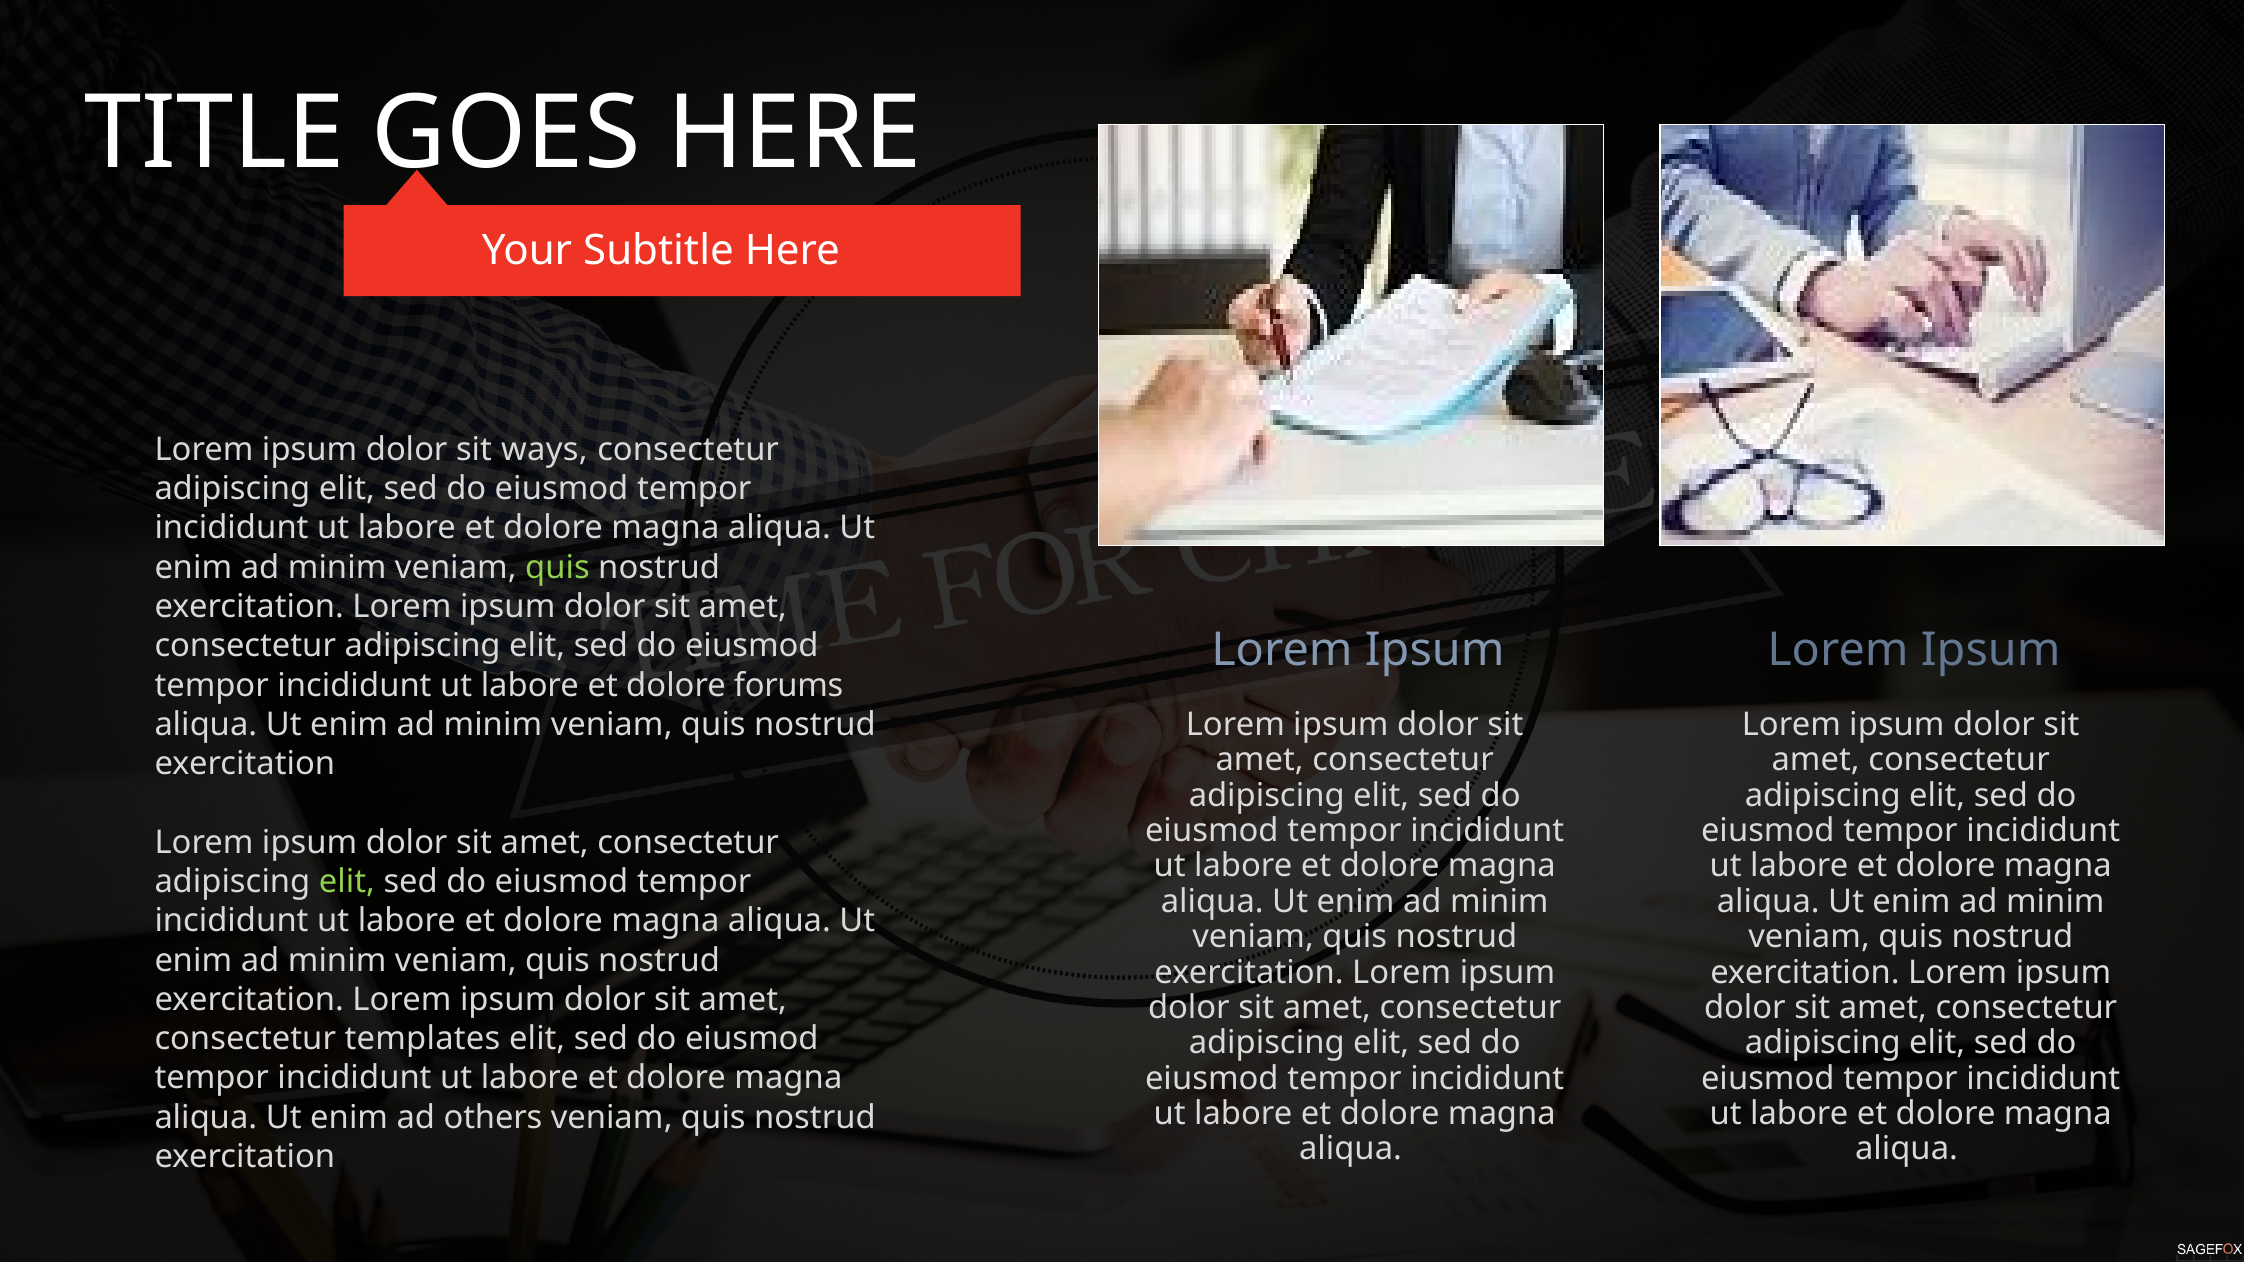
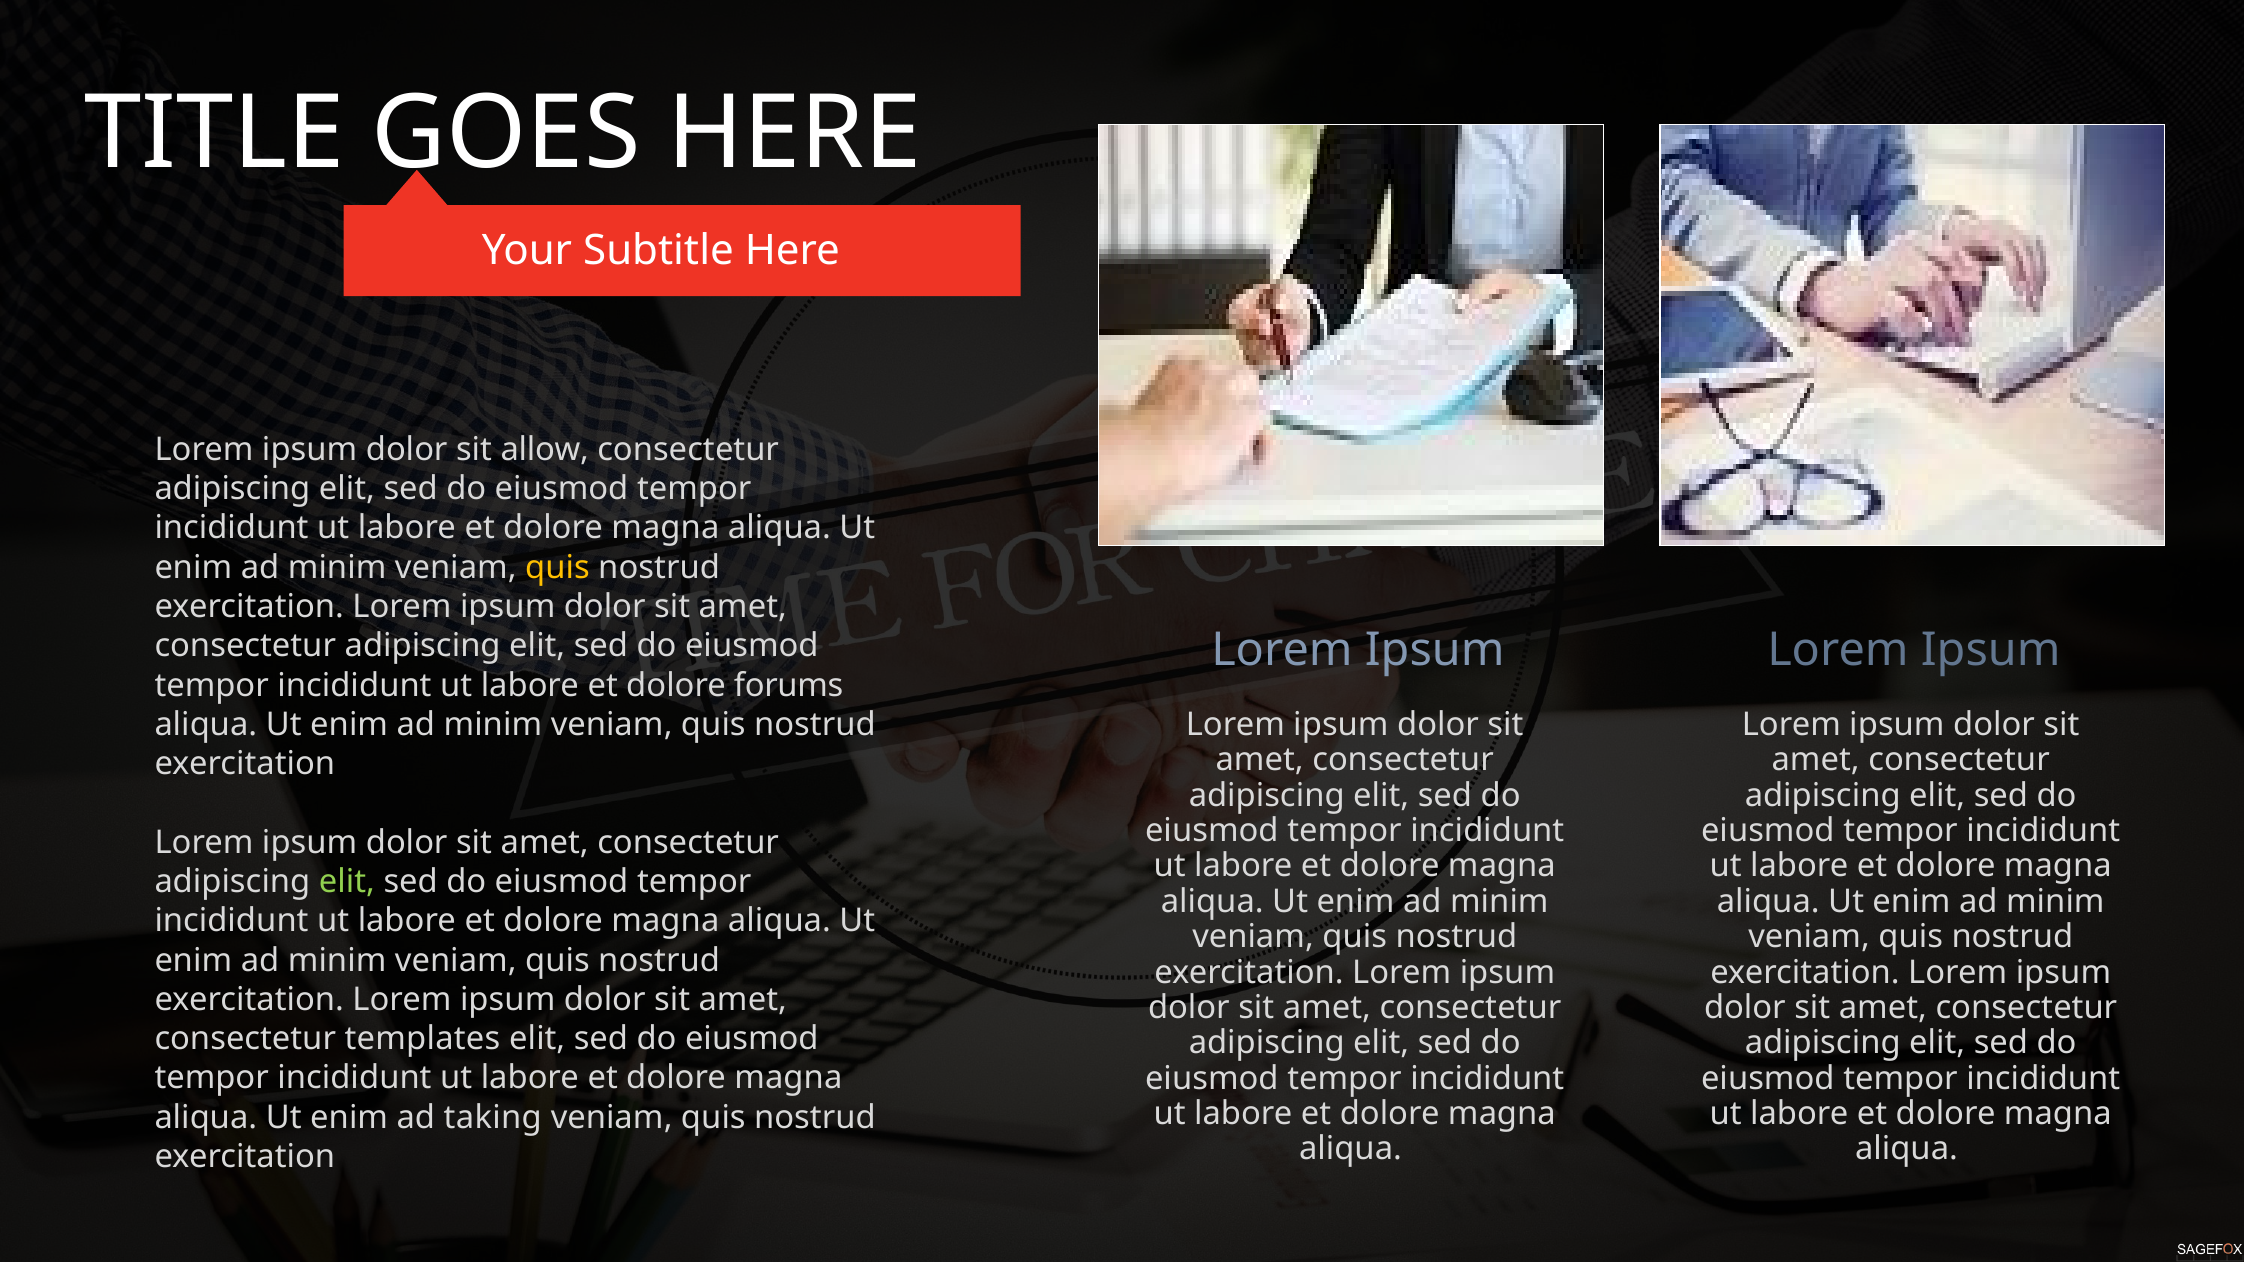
ways: ways -> allow
quis at (557, 568) colour: light green -> yellow
others: others -> taking
